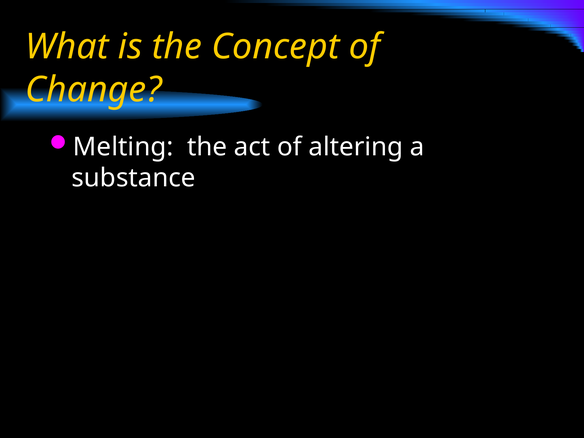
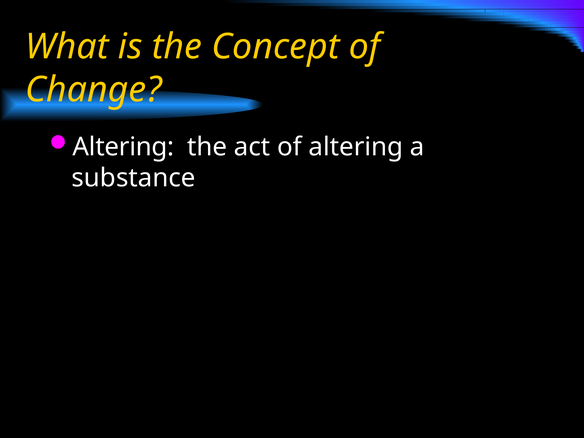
Melting at (123, 147): Melting -> Altering
